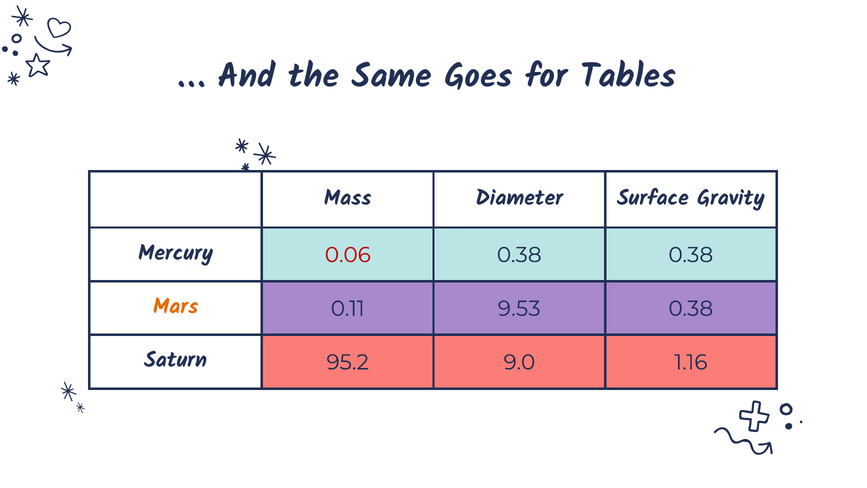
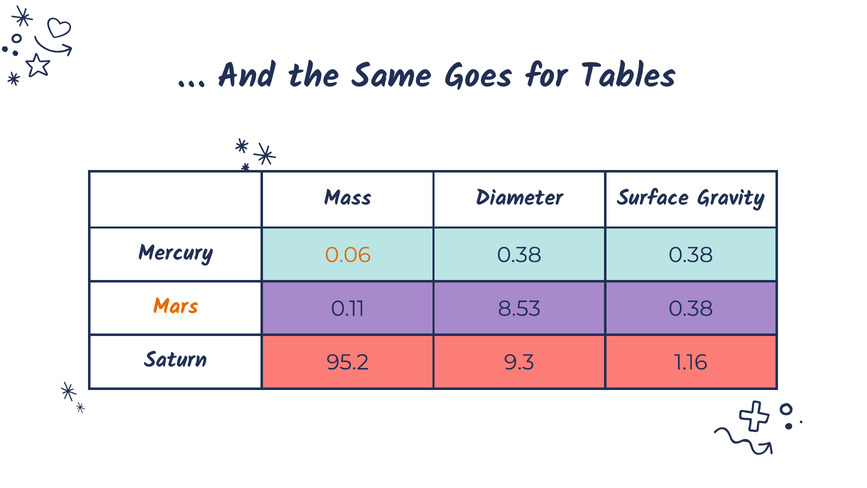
0.06 colour: red -> orange
9.53: 9.53 -> 8.53
9.0: 9.0 -> 9.3
